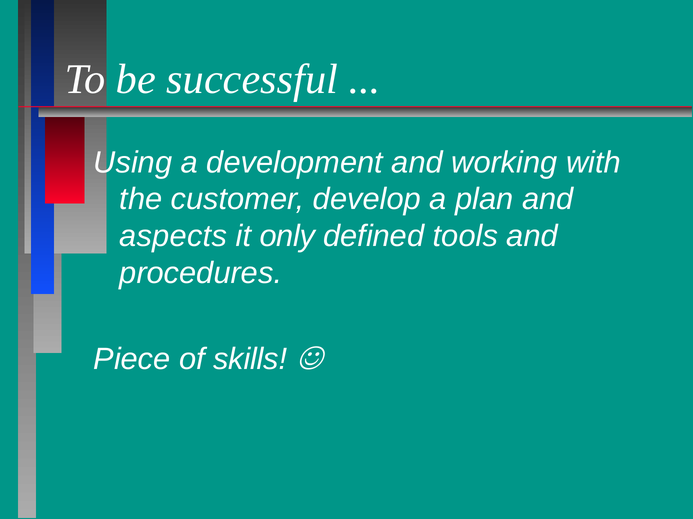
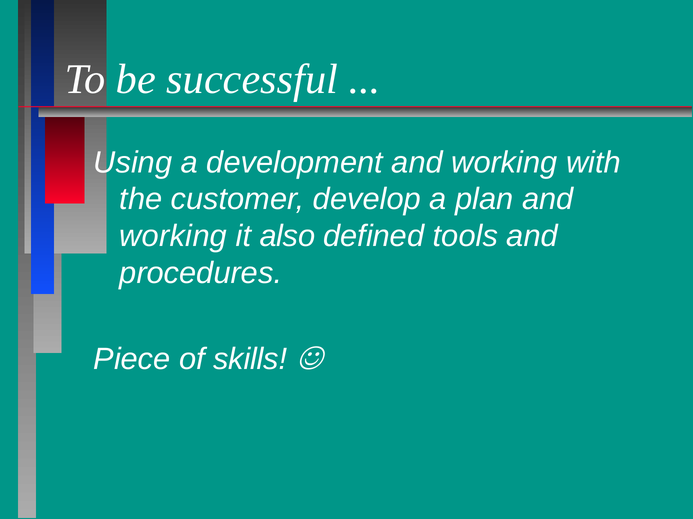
aspects at (173, 237): aspects -> working
only: only -> also
